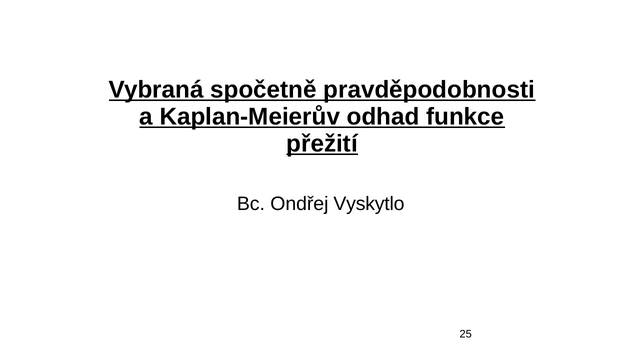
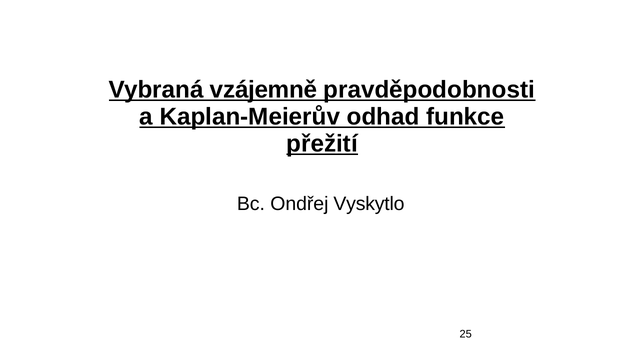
spočetně: spočetně -> vzájemně
